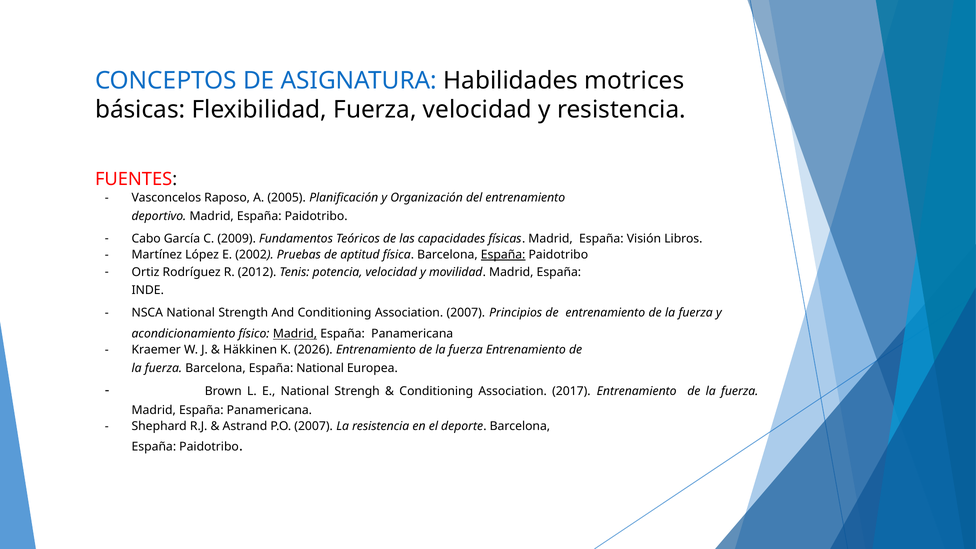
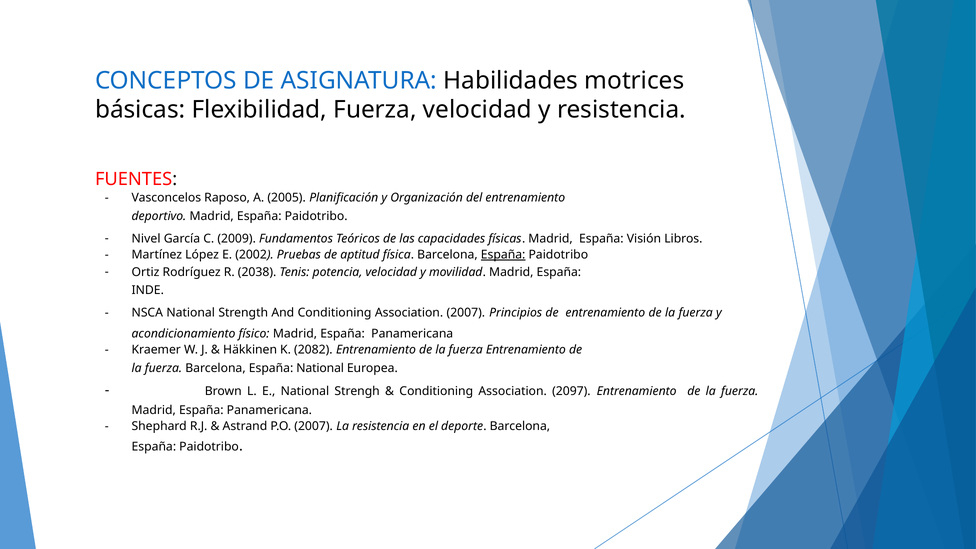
Cabo: Cabo -> Nivel
2012: 2012 -> 2038
Madrid at (295, 334) underline: present -> none
2026: 2026 -> 2082
2017: 2017 -> 2097
